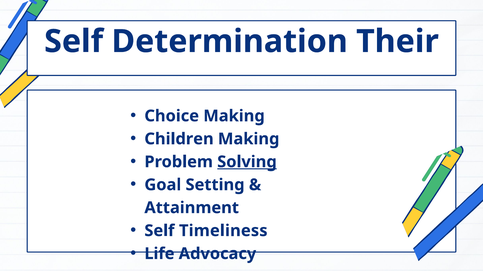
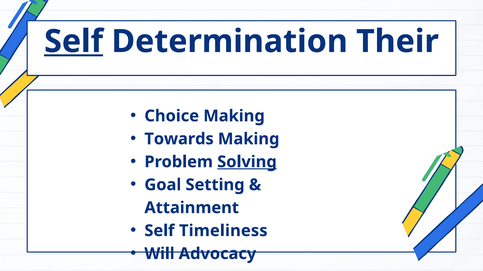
Self at (74, 42) underline: none -> present
Children: Children -> Towards
Life: Life -> Will
